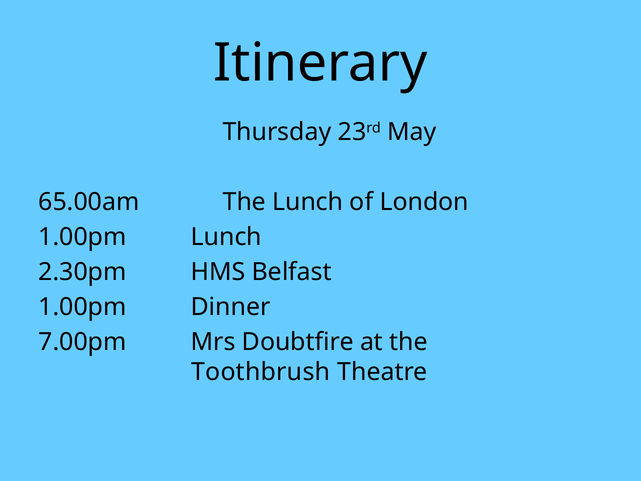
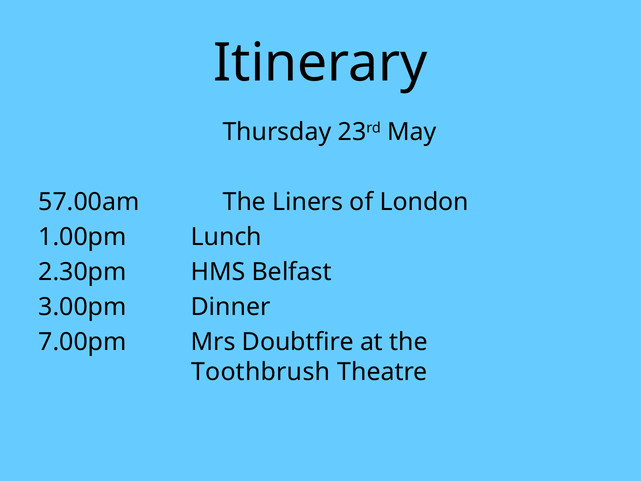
65.00am: 65.00am -> 57.00am
The Lunch: Lunch -> Liners
1.00pm at (82, 307): 1.00pm -> 3.00pm
